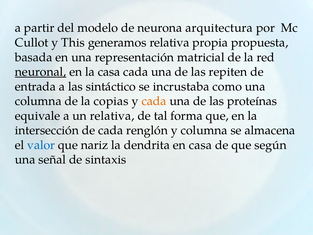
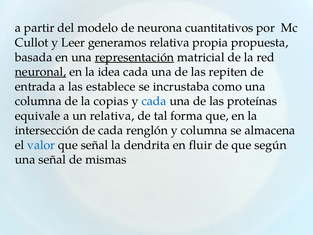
arquitectura: arquitectura -> cuantitativos
This: This -> Leer
representación underline: none -> present
la casa: casa -> idea
sintáctico: sintáctico -> establece
cada at (154, 101) colour: orange -> blue
que nariz: nariz -> señal
en casa: casa -> fluir
sintaxis: sintaxis -> mismas
